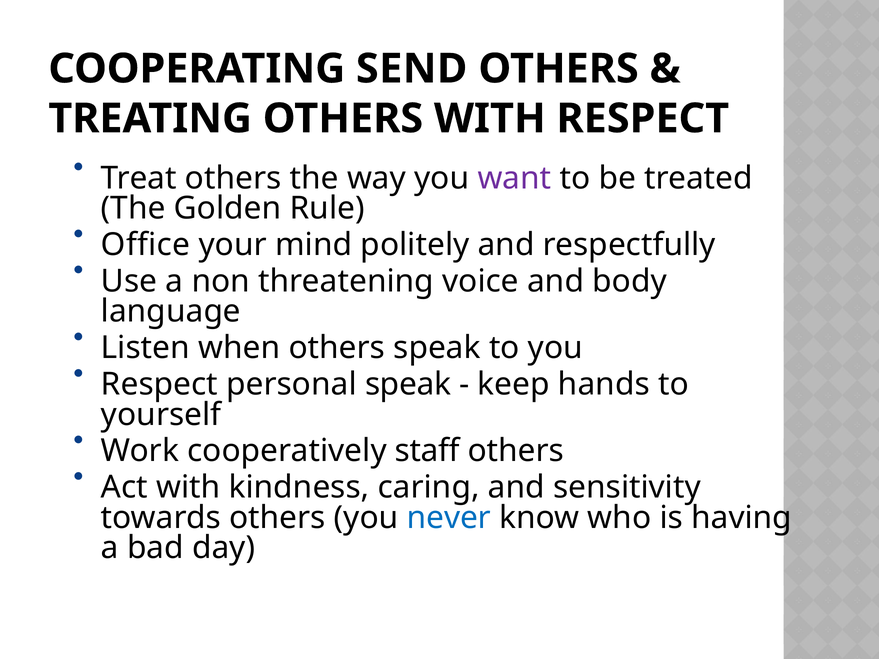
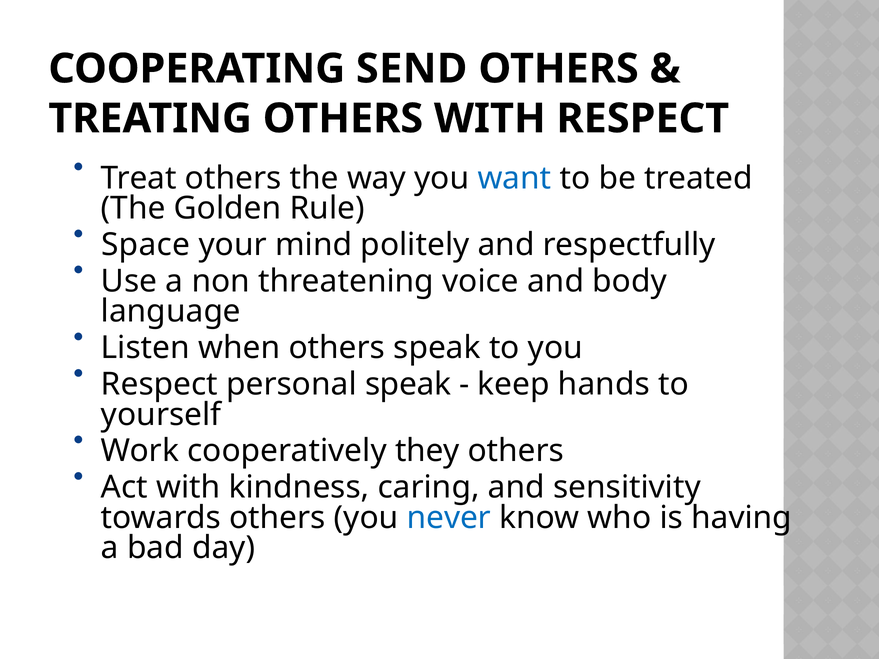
want colour: purple -> blue
Office: Office -> Space
staff: staff -> they
